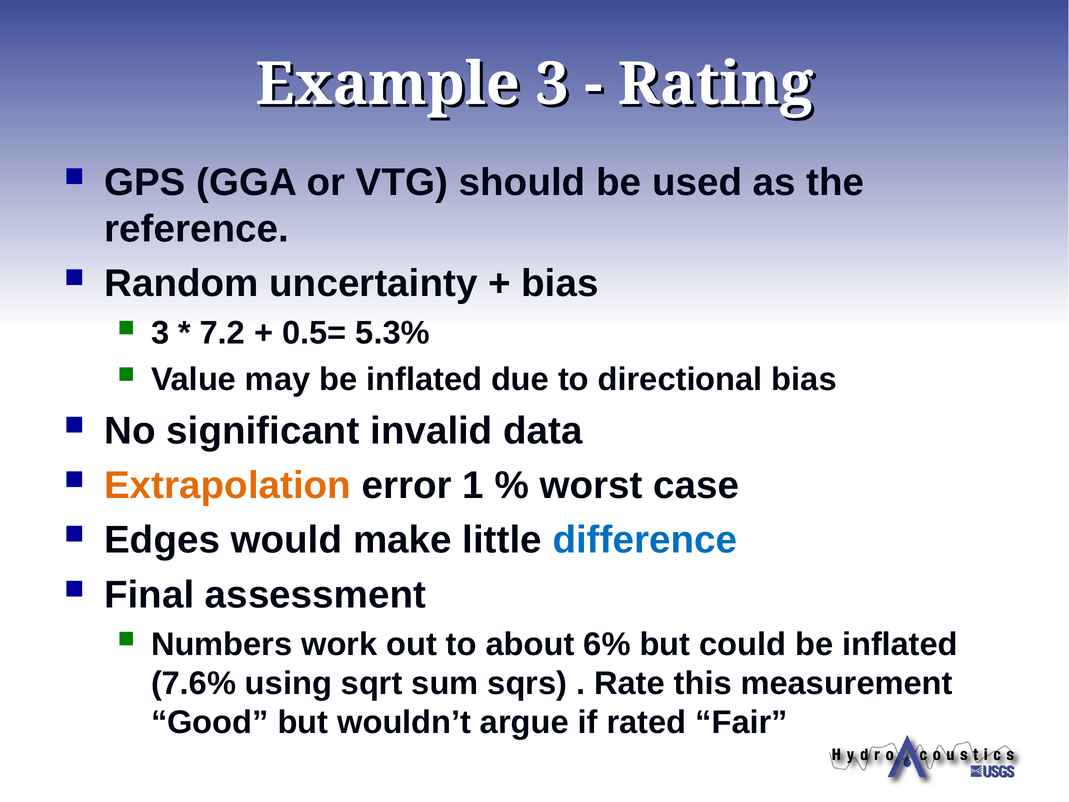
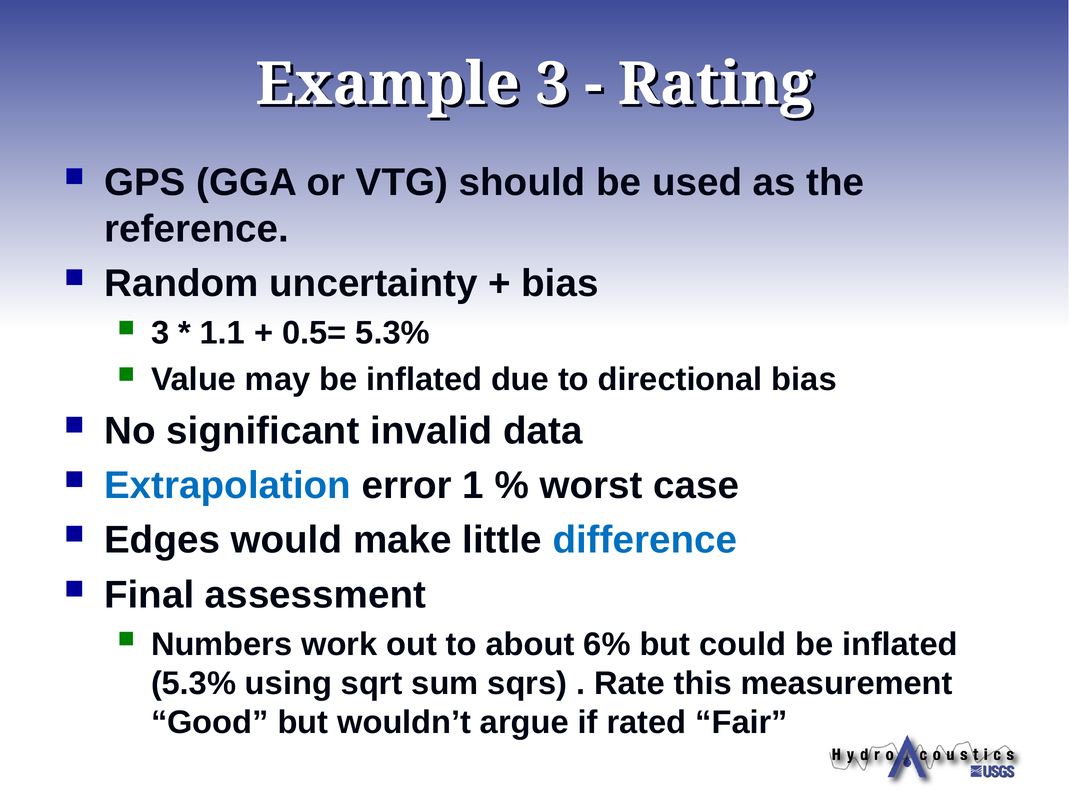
7.2: 7.2 -> 1.1
Extrapolation colour: orange -> blue
7.6% at (194, 683): 7.6% -> 5.3%
